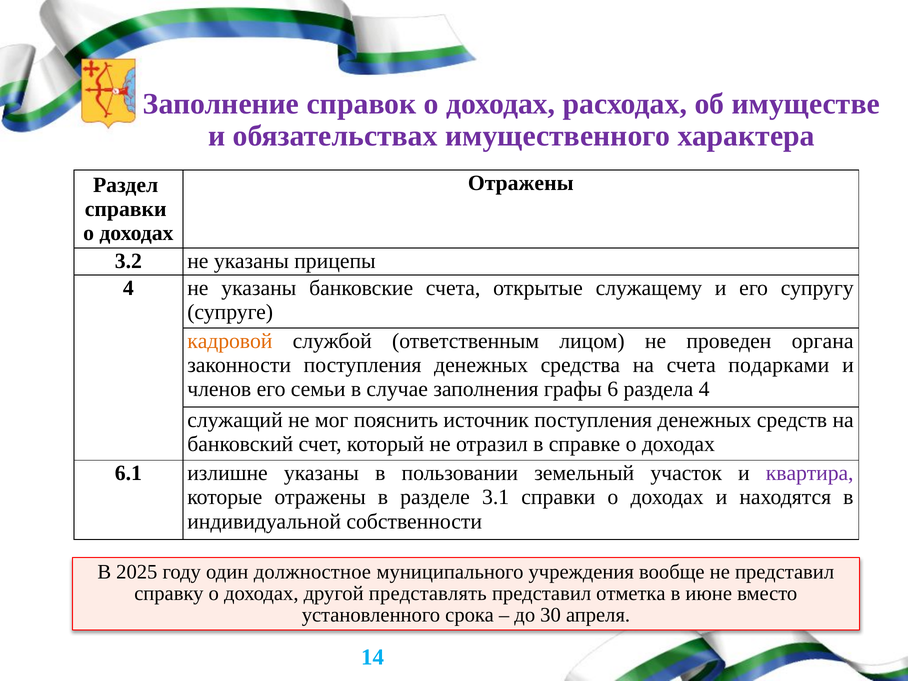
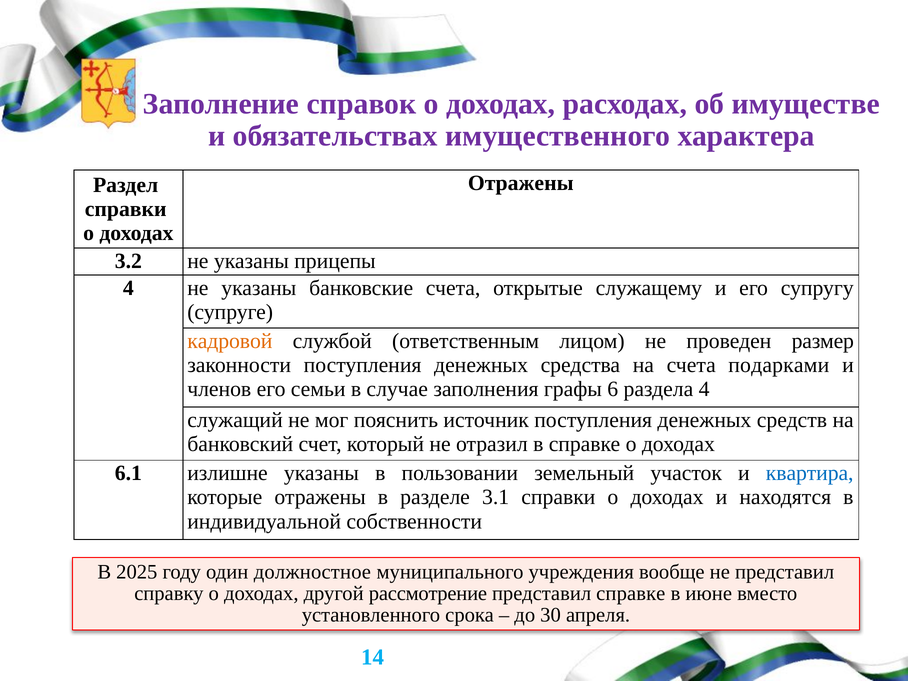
органа: органа -> размер
квартира colour: purple -> blue
представлять: представлять -> рассмотрение
представил отметка: отметка -> справке
